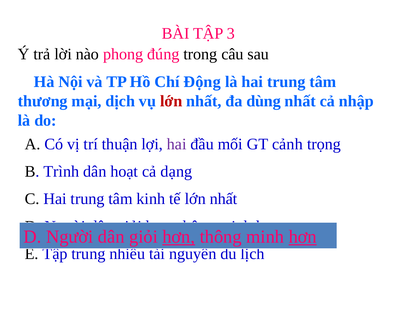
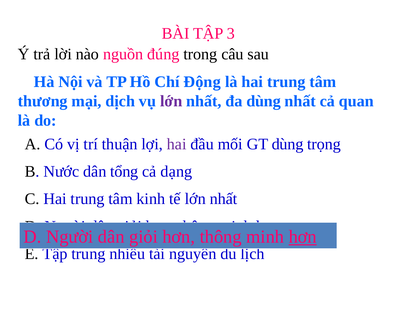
phong: phong -> nguồn
lớn at (171, 101) colour: red -> purple
nhập: nhập -> quan
GT cảnh: cảnh -> dùng
Trình: Trình -> Nước
hoạt: hoạt -> tổng
hơn at (179, 237) underline: present -> none
